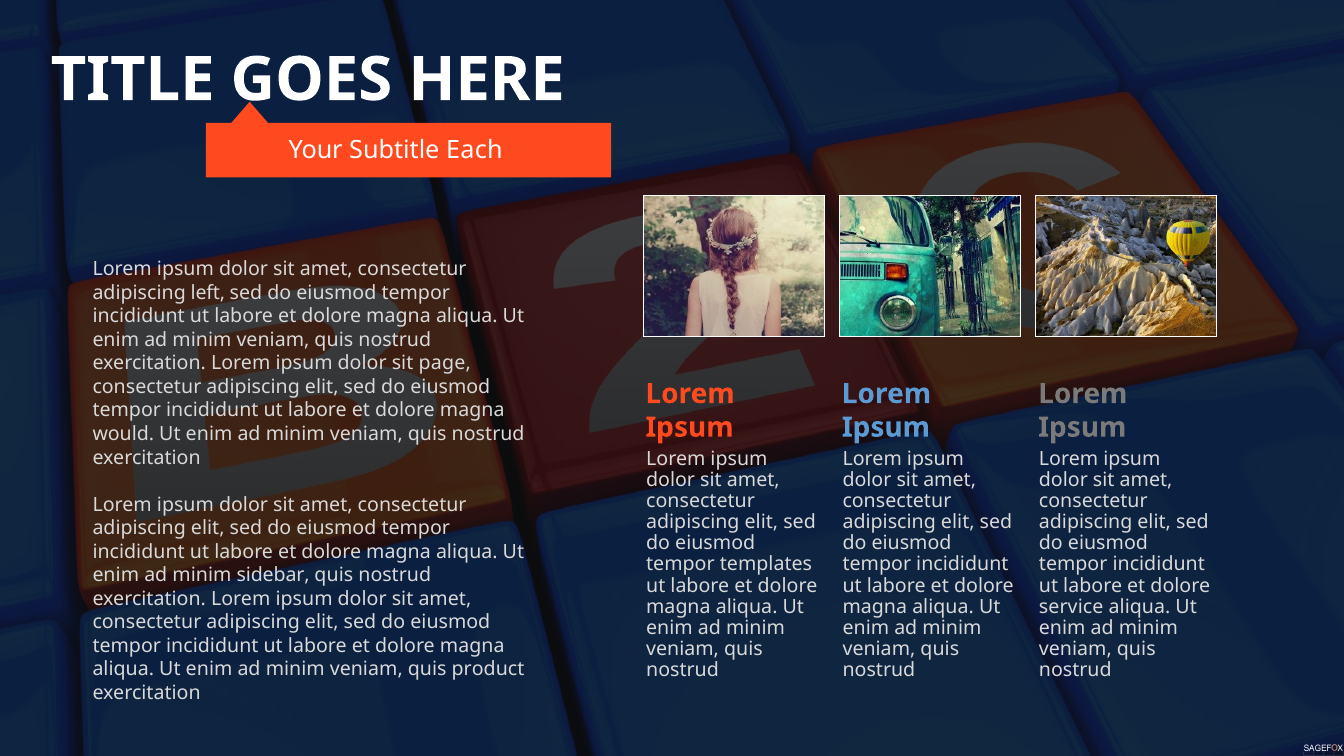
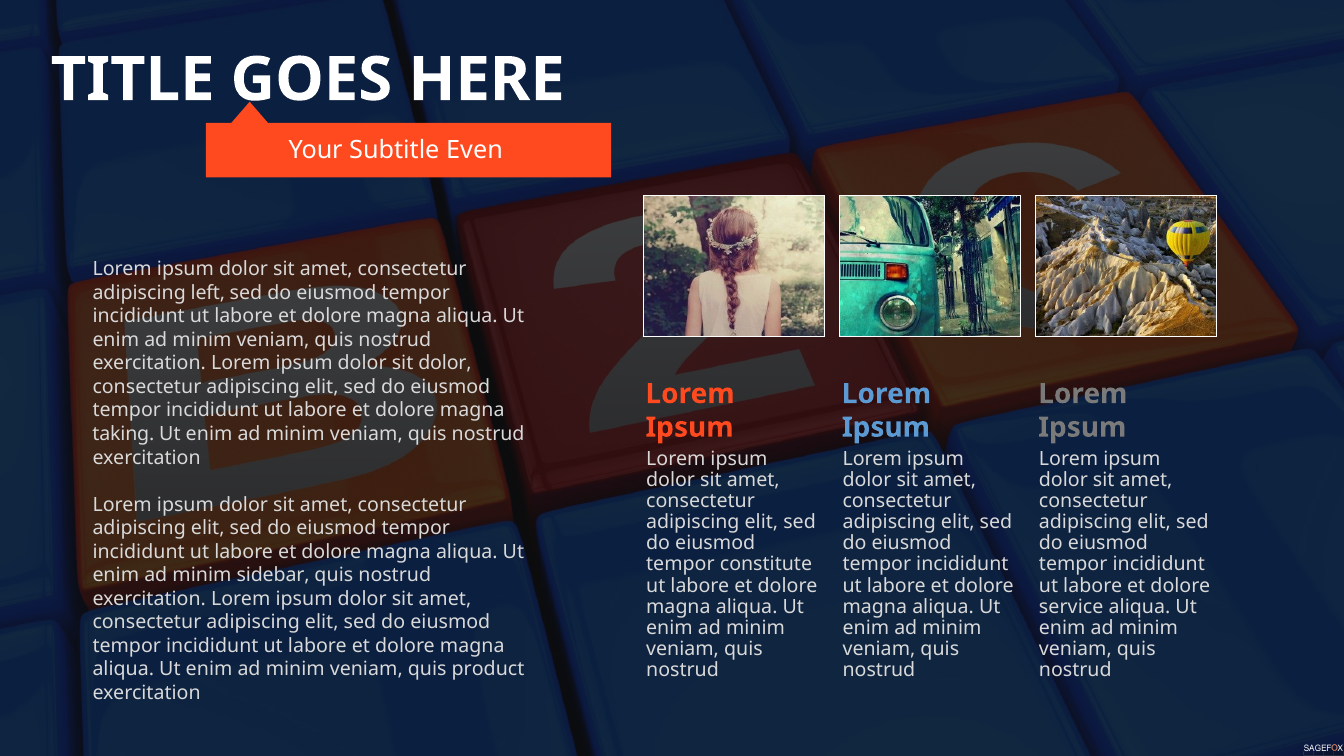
Each: Each -> Even
sit page: page -> dolor
would: would -> taking
templates: templates -> constitute
